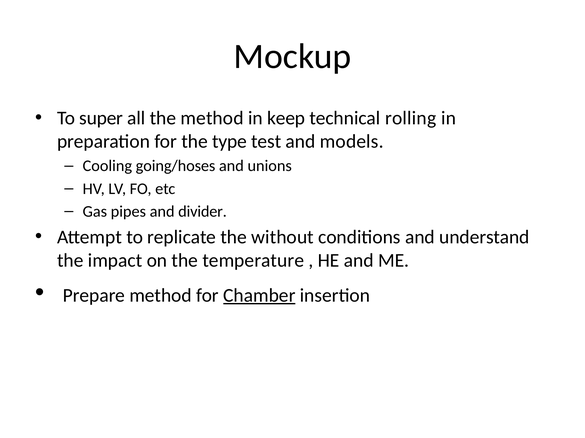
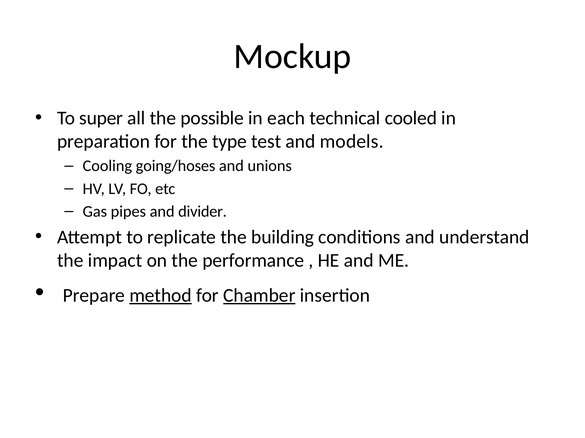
the method: method -> possible
keep: keep -> each
rolling: rolling -> cooled
without: without -> building
temperature: temperature -> performance
method at (161, 296) underline: none -> present
